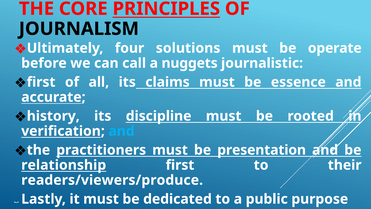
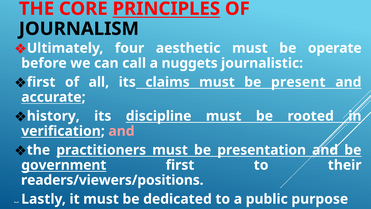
solutions: solutions -> aesthetic
essence: essence -> present
and at (121, 131) colour: light blue -> pink
relationship: relationship -> government
readers/viewers/produce: readers/viewers/produce -> readers/viewers/positions
